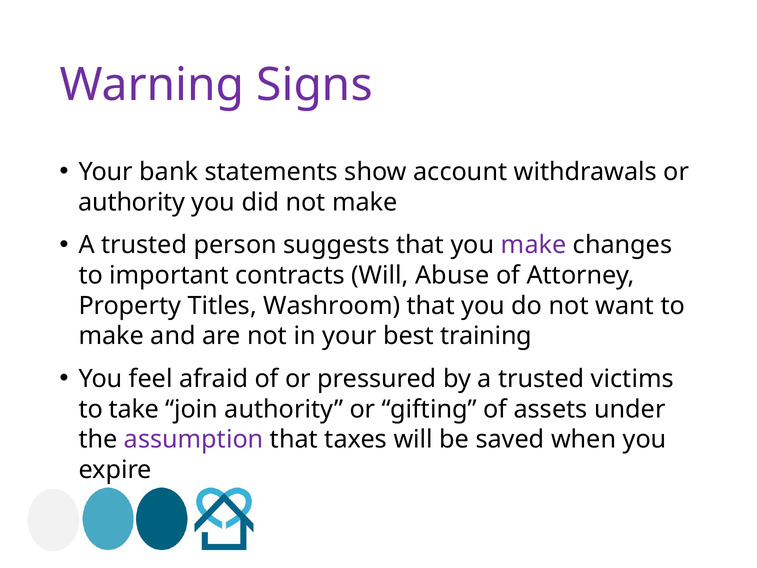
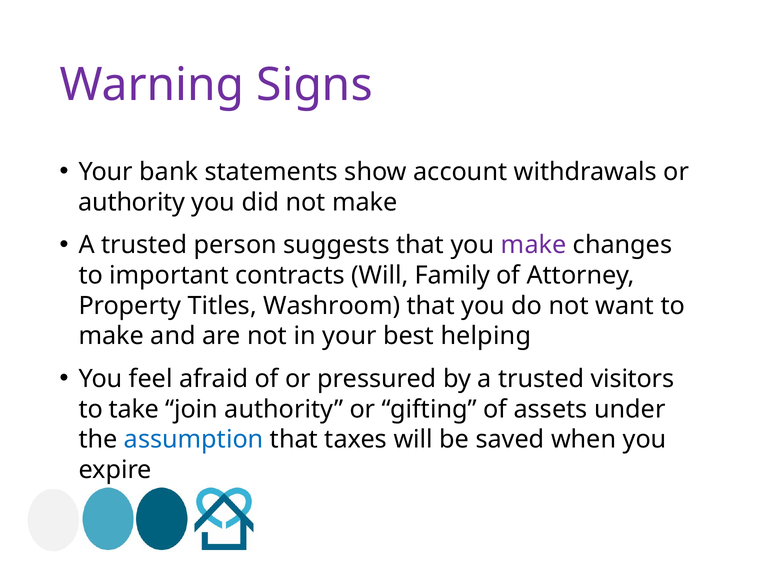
Abuse: Abuse -> Family
training: training -> helping
victims: victims -> visitors
assumption colour: purple -> blue
